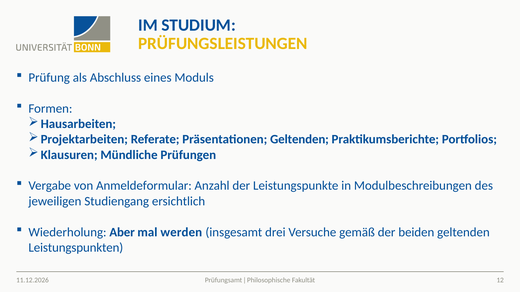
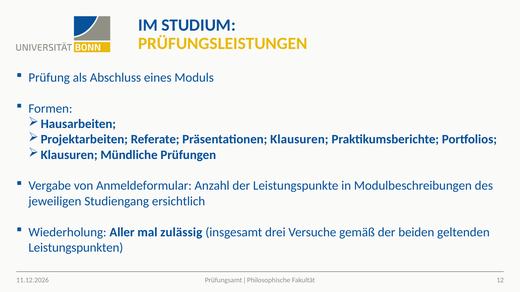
Präsentationen Geltenden: Geltenden -> Klausuren
Aber: Aber -> Aller
werden: werden -> zulässig
